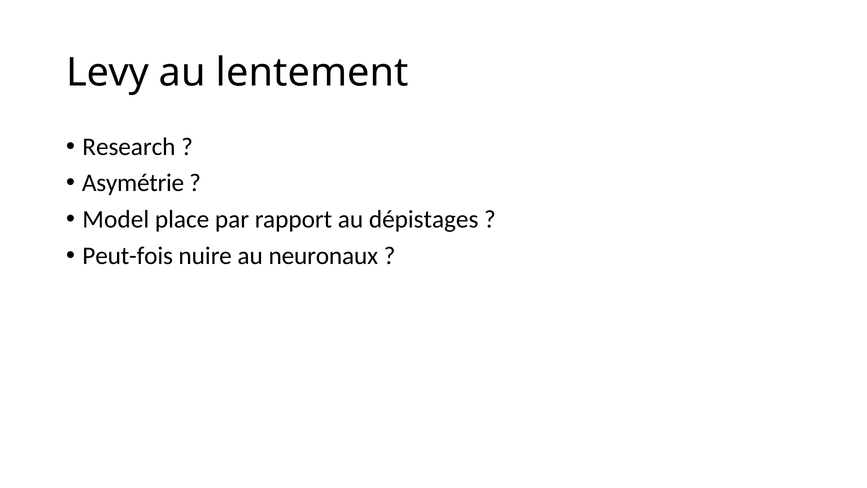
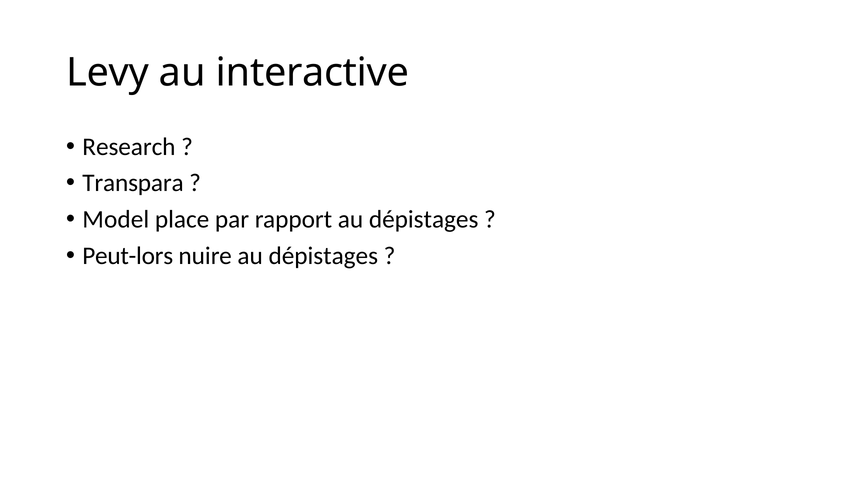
lentement: lentement -> interactive
Asymétrie: Asymétrie -> Transpara
Peut-fois: Peut-fois -> Peut-lors
nuire au neuronaux: neuronaux -> dépistages
